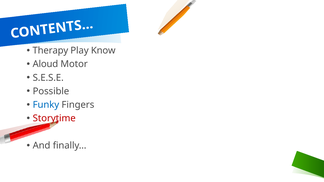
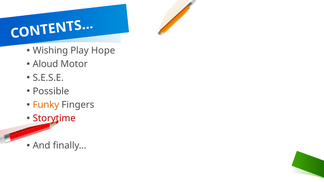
Therapy: Therapy -> Wishing
Know: Know -> Hope
Funky colour: blue -> orange
